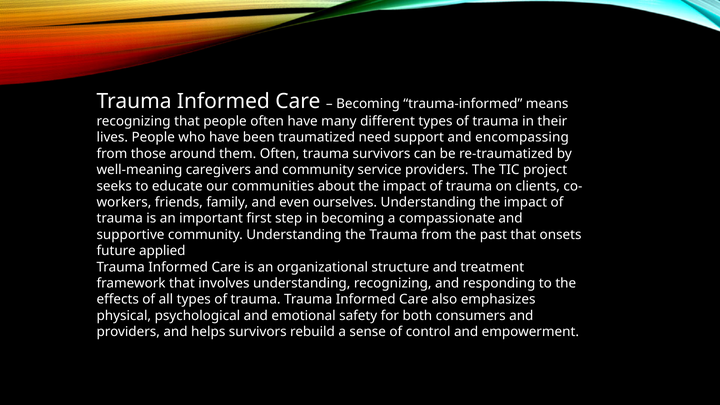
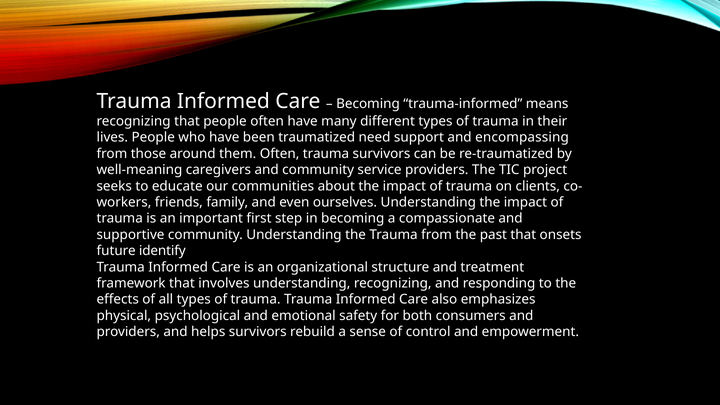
applied: applied -> identify
